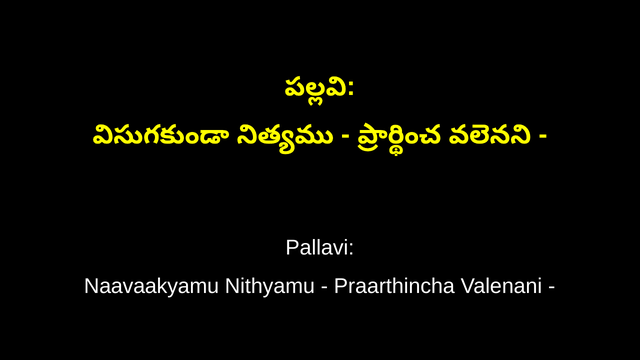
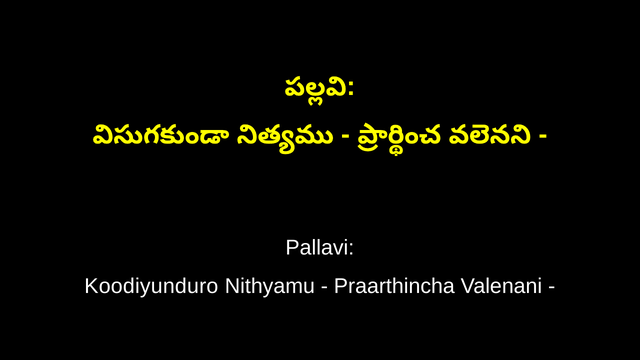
Naavaakyamu: Naavaakyamu -> Koodiyunduro
